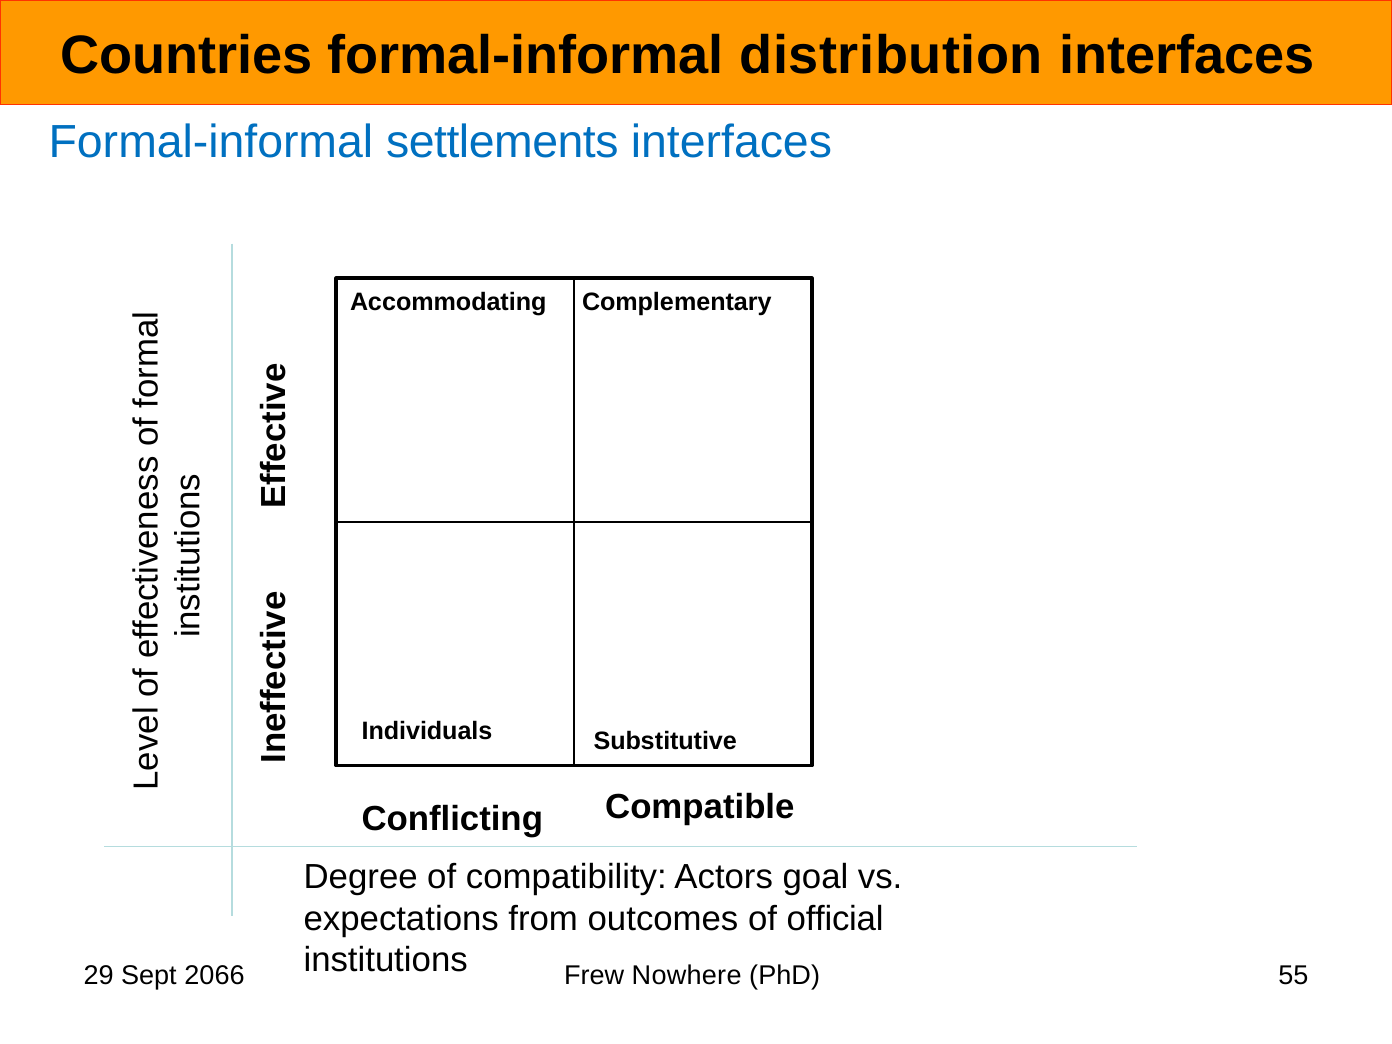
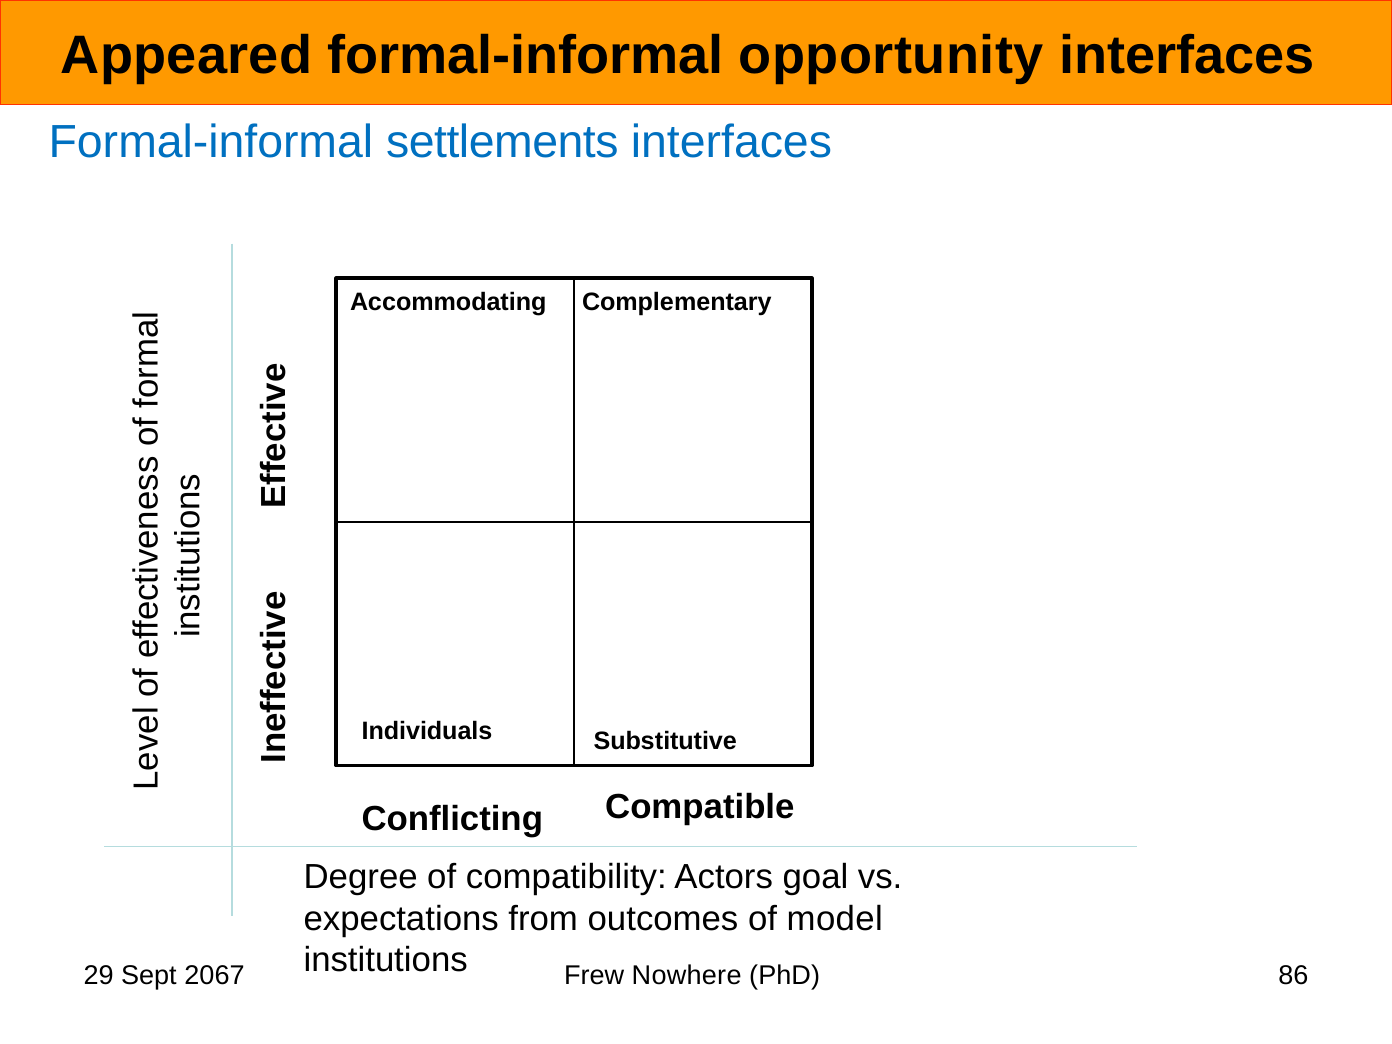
Countries: Countries -> Appeared
distribution: distribution -> opportunity
official: official -> model
2066: 2066 -> 2067
55: 55 -> 86
